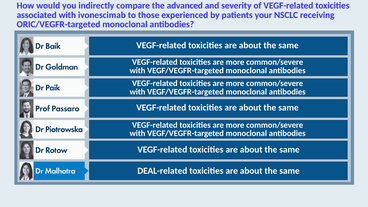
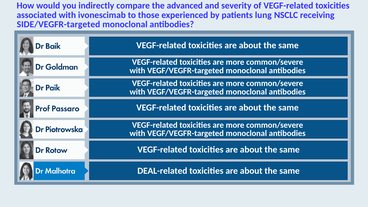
your: your -> lung
ORIC/VEGFR-targeted: ORIC/VEGFR-targeted -> SIDE/VEGFR-targeted
